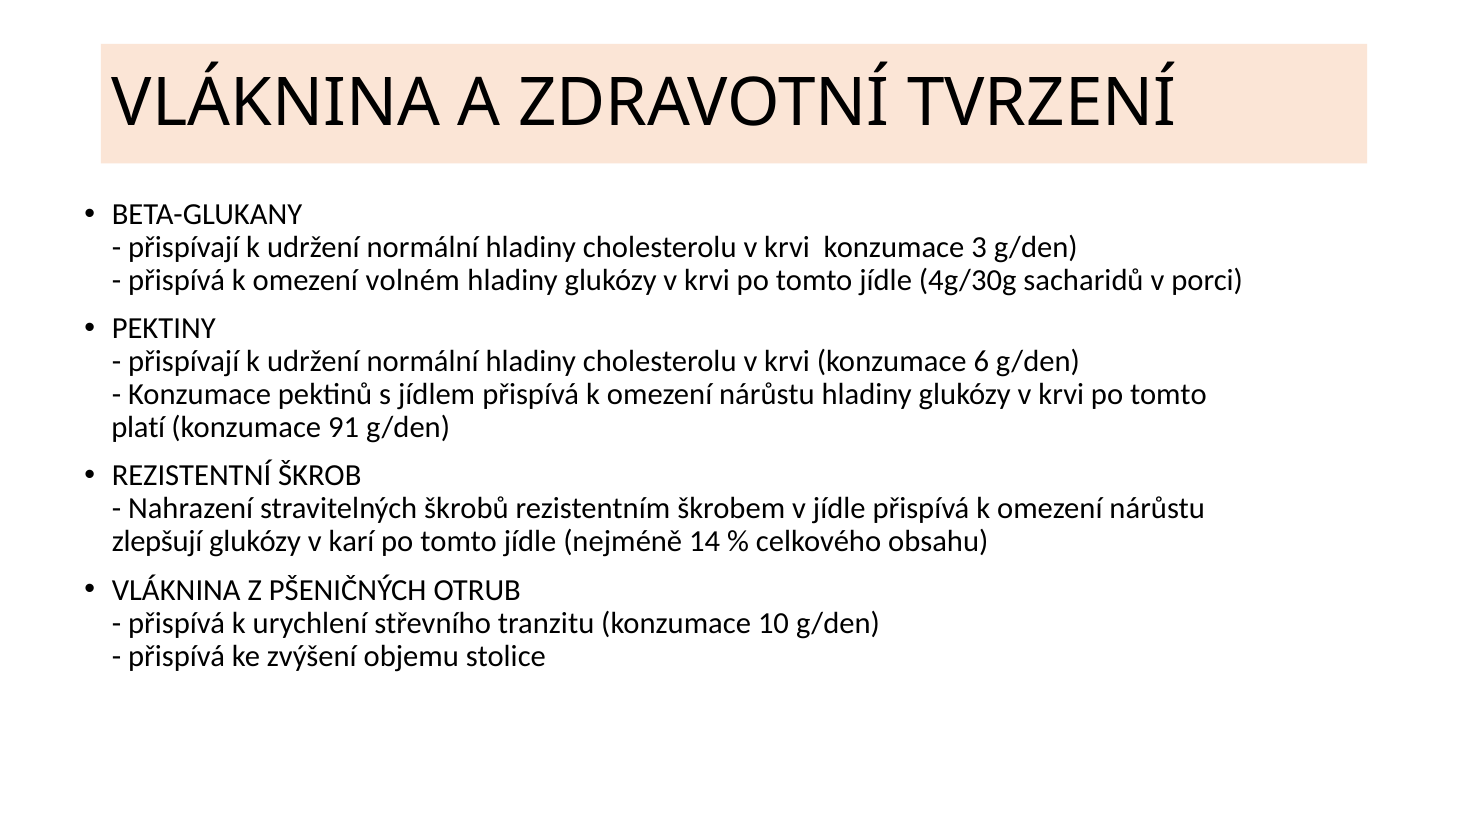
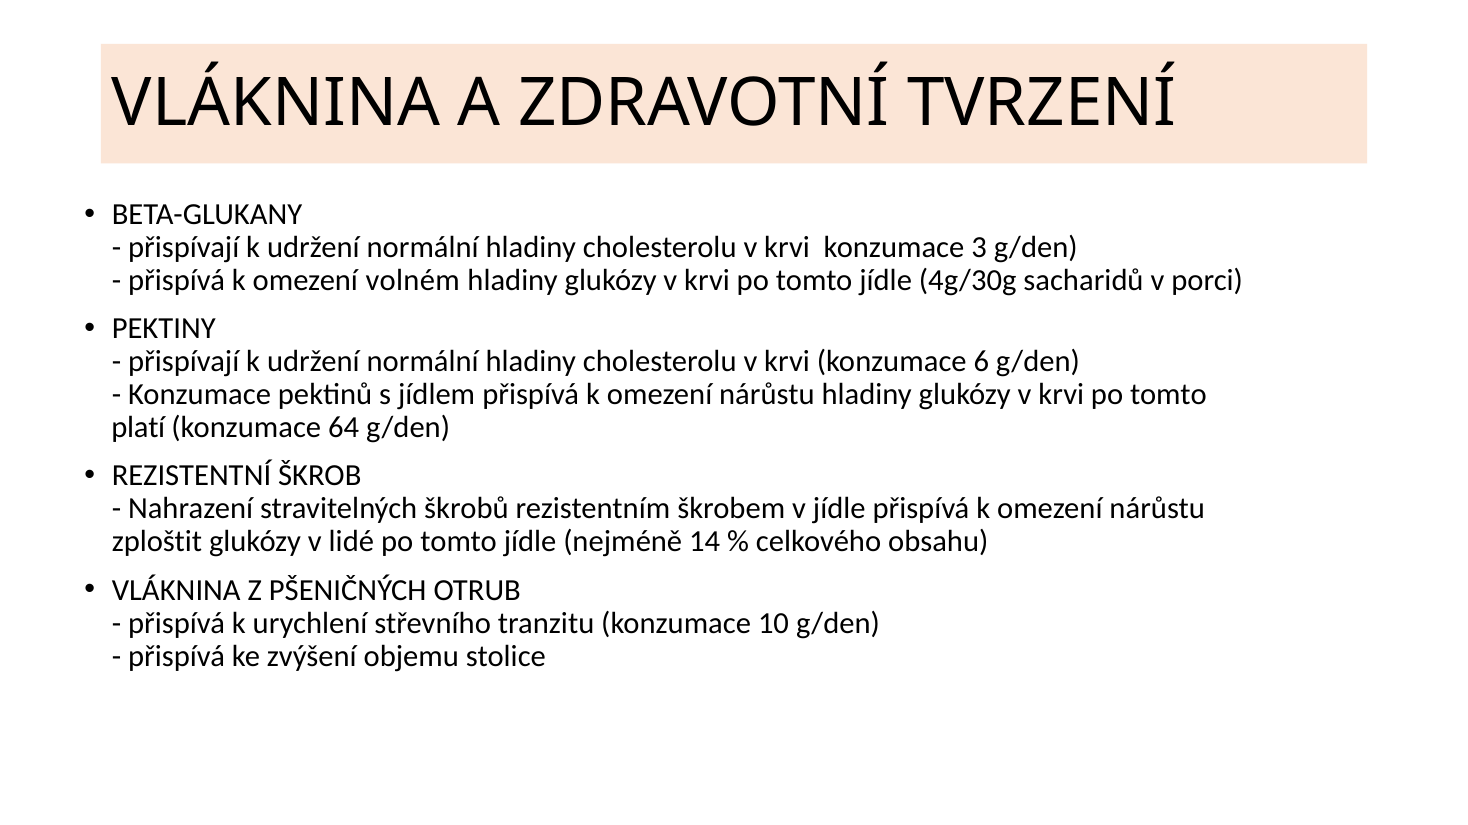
91: 91 -> 64
zlepšují: zlepšují -> zploštit
karí: karí -> lidé
